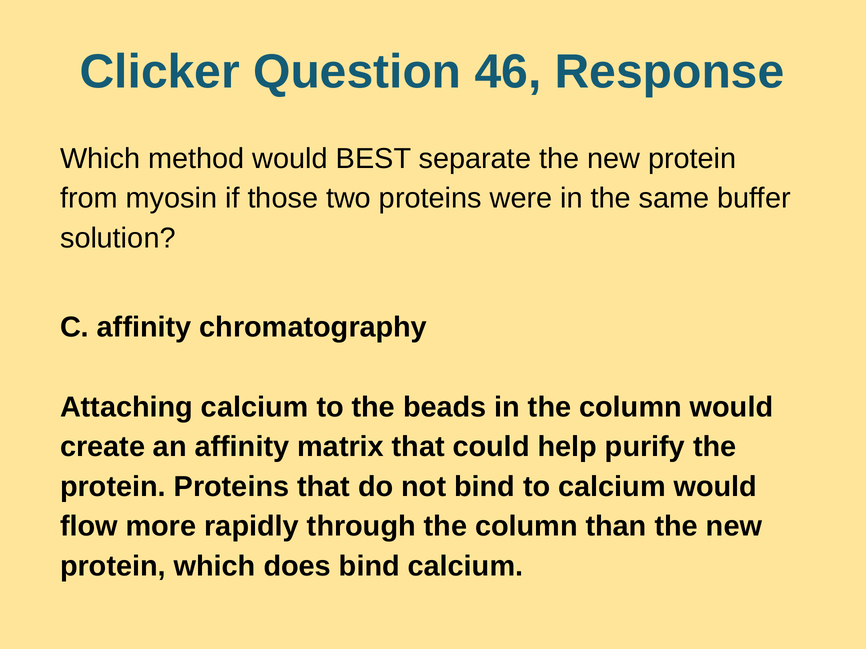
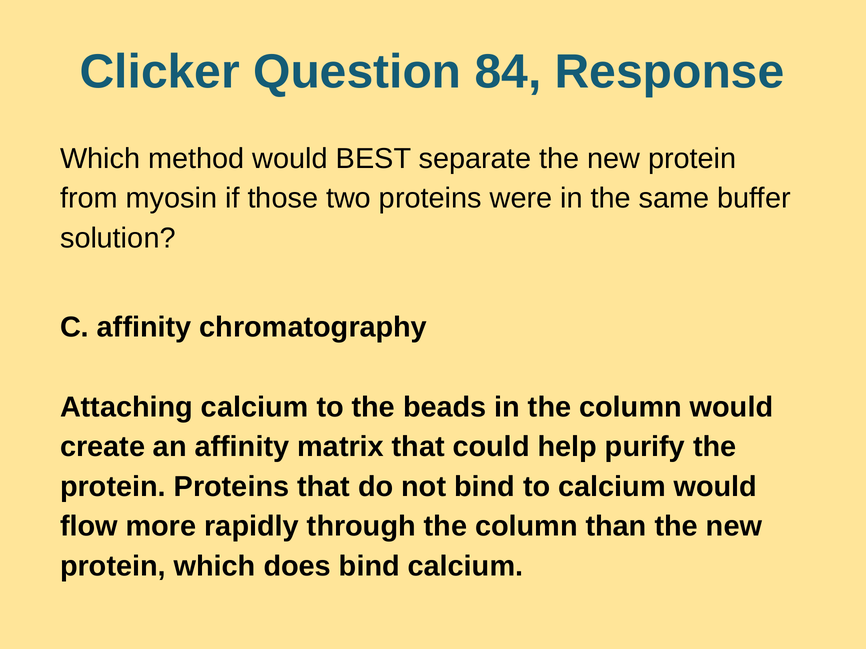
46: 46 -> 84
